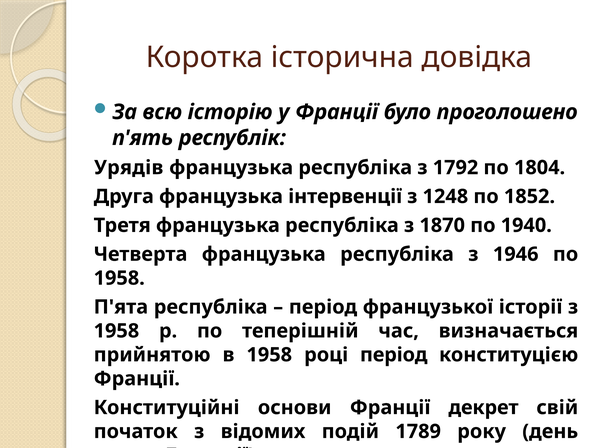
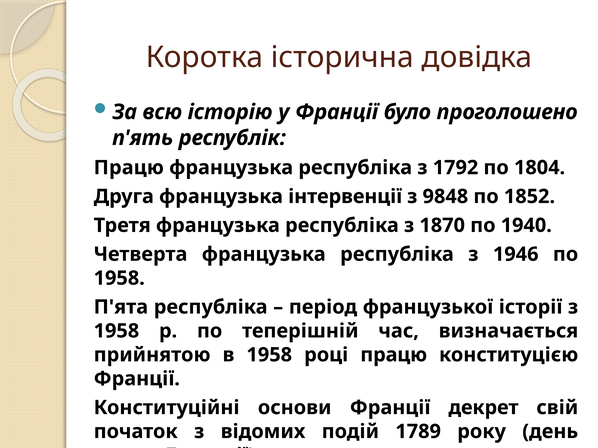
Урядів at (129, 168): Урядів -> Працю
1248: 1248 -> 9848
році період: період -> працю
